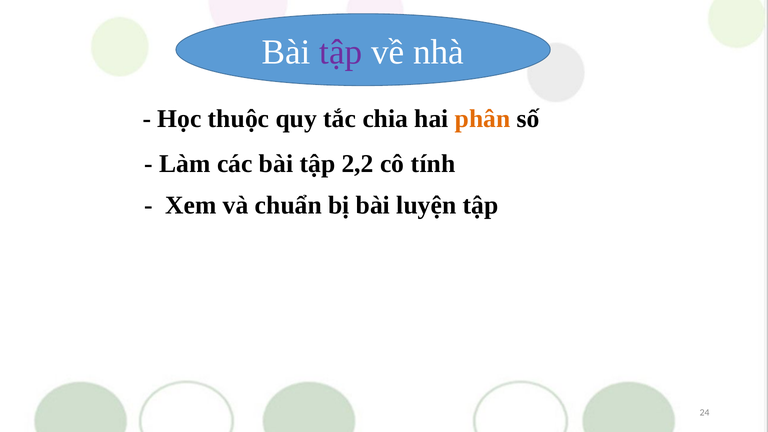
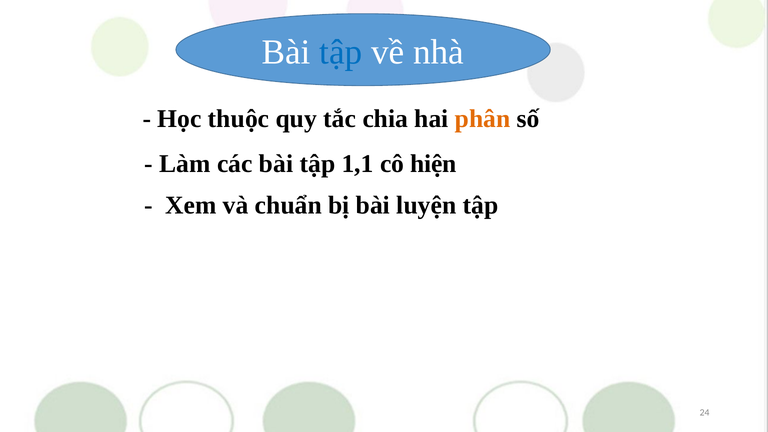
tập at (341, 52) colour: purple -> blue
2,2: 2,2 -> 1,1
tính: tính -> hiện
